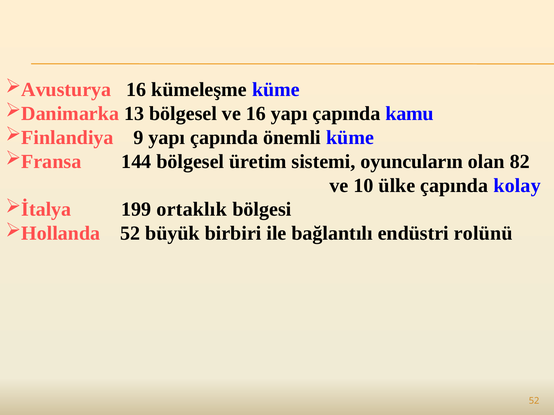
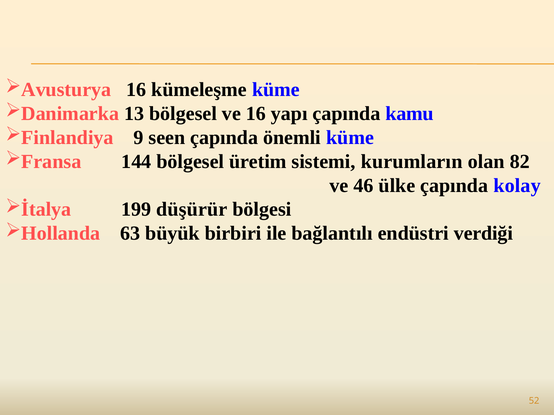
9 yapı: yapı -> seen
oyuncuların: oyuncuların -> kurumların
10: 10 -> 46
ortaklık: ortaklık -> düşürür
52 at (130, 234): 52 -> 63
rolünü: rolünü -> verdiği
